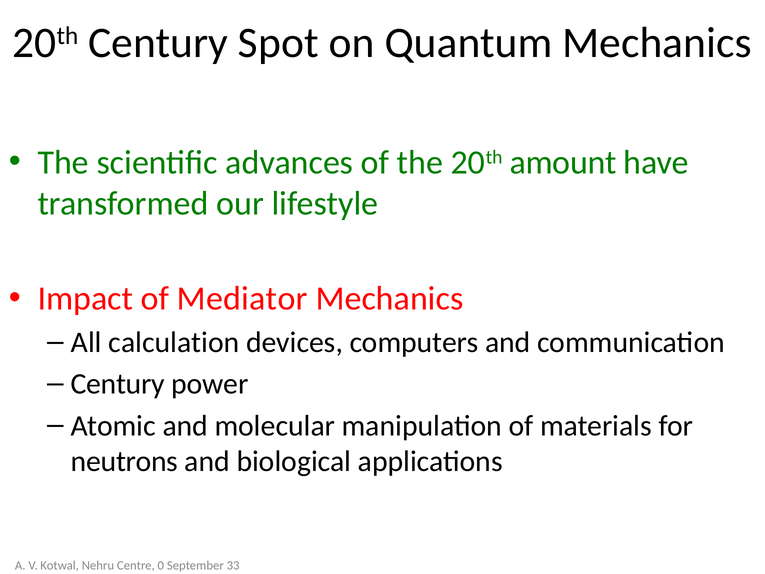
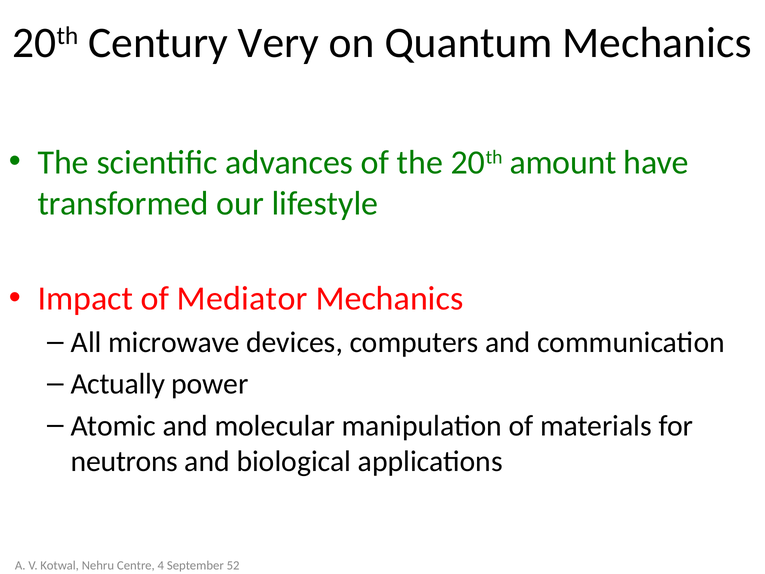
Spot: Spot -> Very
calculation: calculation -> microwave
Century at (118, 384): Century -> Actually
0: 0 -> 4
33: 33 -> 52
